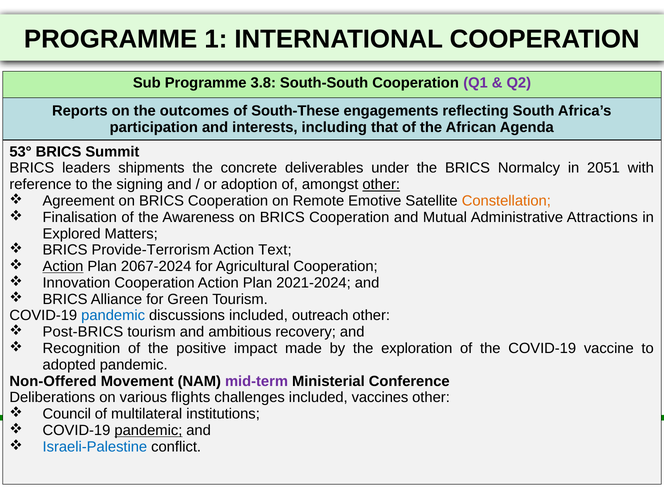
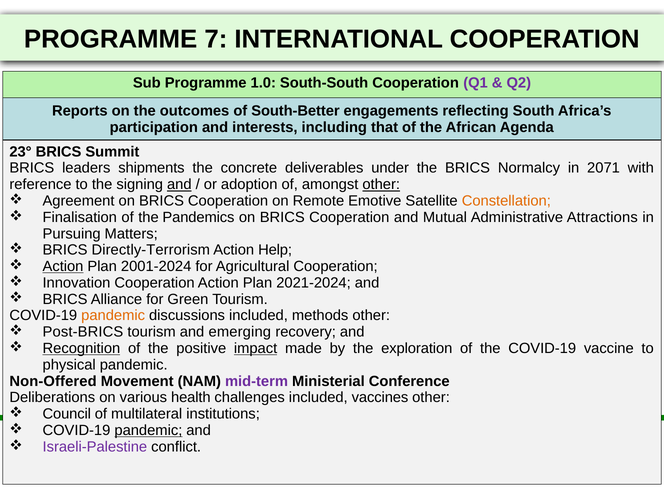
1: 1 -> 7
3.8: 3.8 -> 1.0
South-These: South-These -> South-Better
53°: 53° -> 23°
2051: 2051 -> 2071
and at (179, 185) underline: none -> present
Awareness: Awareness -> Pandemics
Explored: Explored -> Pursuing
Provide-Terrorism: Provide-Terrorism -> Directly-Terrorism
Text: Text -> Help
2067-2024: 2067-2024 -> 2001-2024
pandemic at (113, 316) colour: blue -> orange
outreach: outreach -> methods
ambitious: ambitious -> emerging
Recognition underline: none -> present
impact underline: none -> present
adopted: adopted -> physical
flights: flights -> health
Israeli-Palestine colour: blue -> purple
